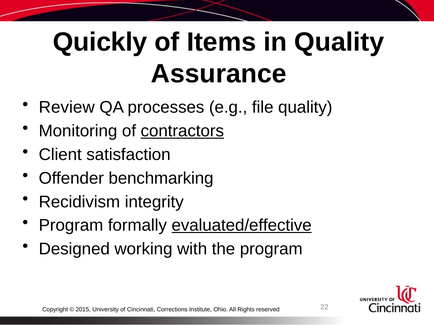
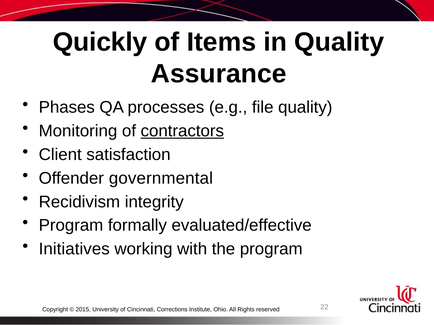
Review: Review -> Phases
benchmarking: benchmarking -> governmental
evaluated/effective underline: present -> none
Designed: Designed -> Initiatives
